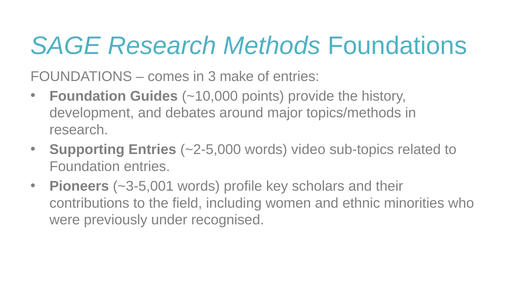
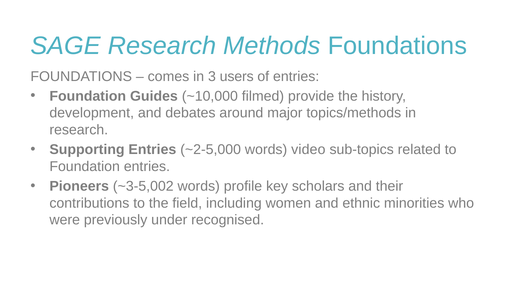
make: make -> users
points: points -> filmed
~3-5,001: ~3-5,001 -> ~3-5,002
